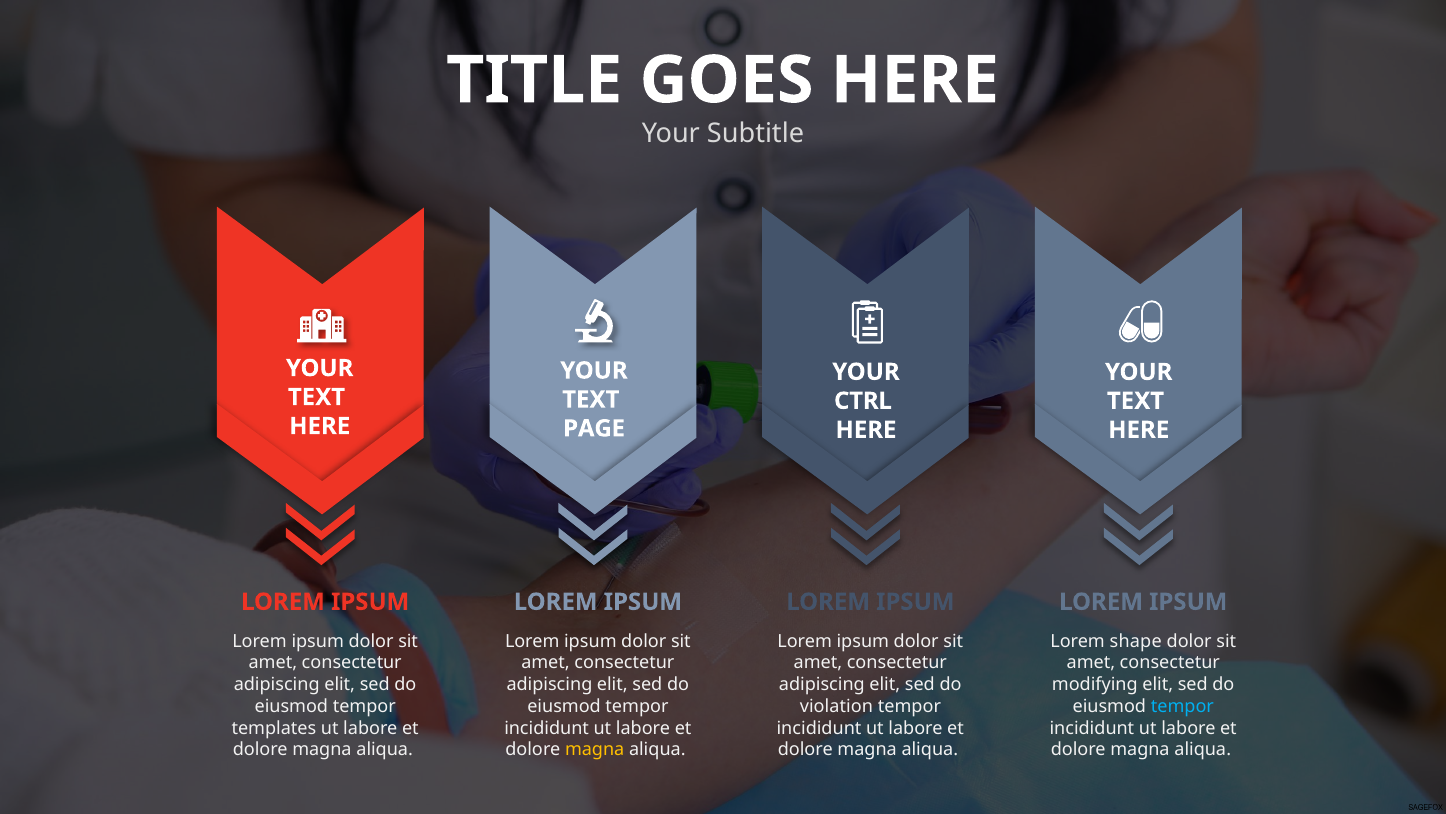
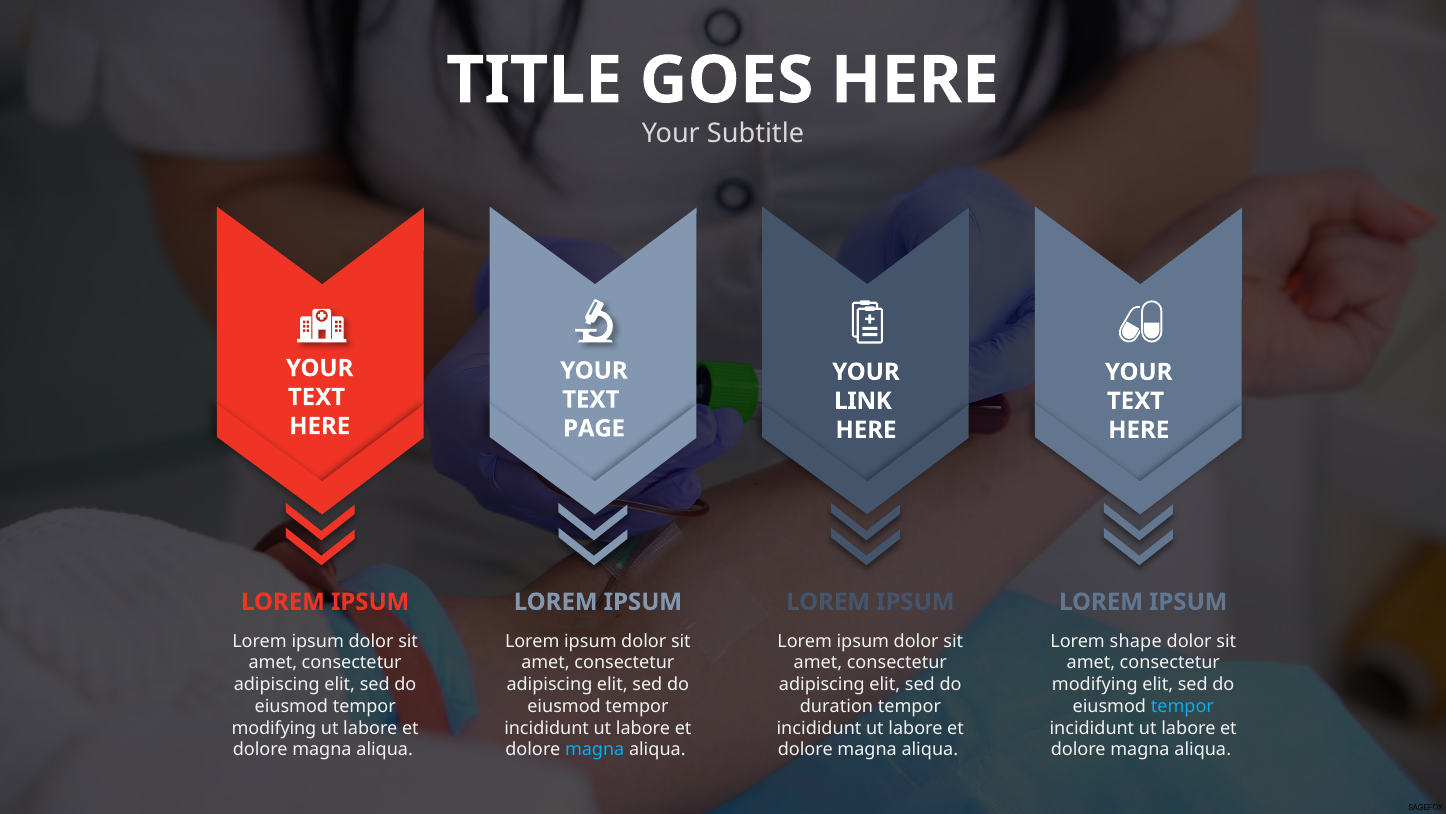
CTRL: CTRL -> LINK
violation: violation -> duration
templates at (274, 728): templates -> modifying
magna at (595, 749) colour: yellow -> light blue
